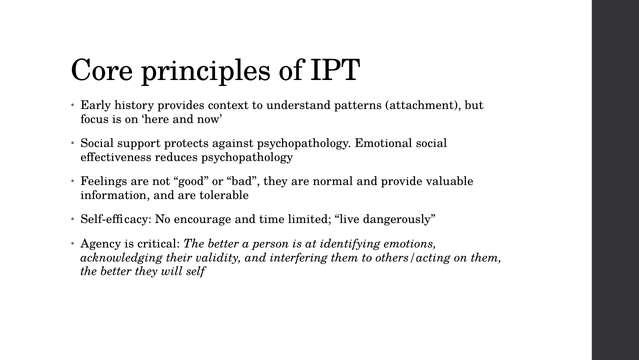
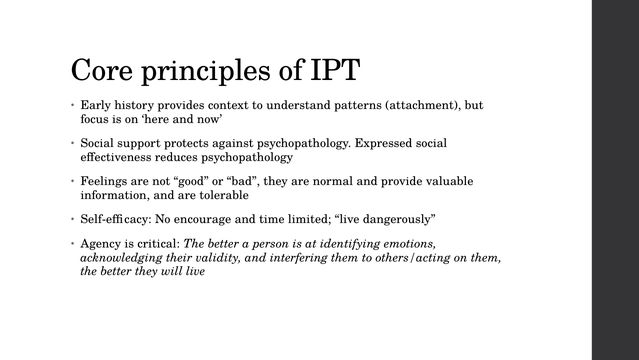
Emotional: Emotional -> Expressed
will self: self -> live
